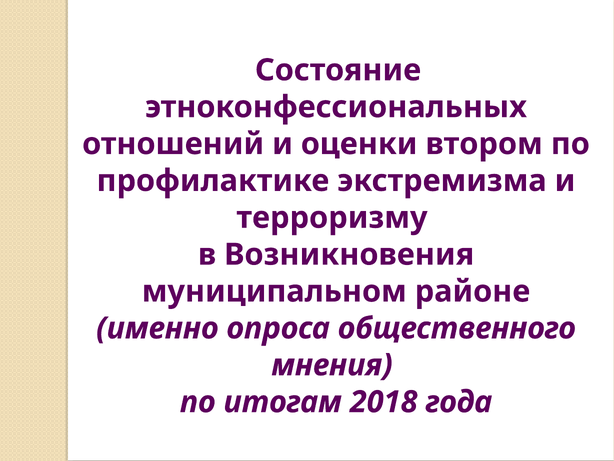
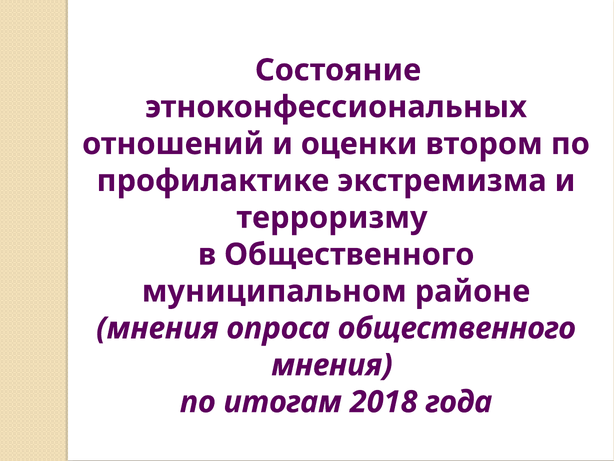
в Возникновения: Возникновения -> Общественного
именно at (157, 328): именно -> мнения
